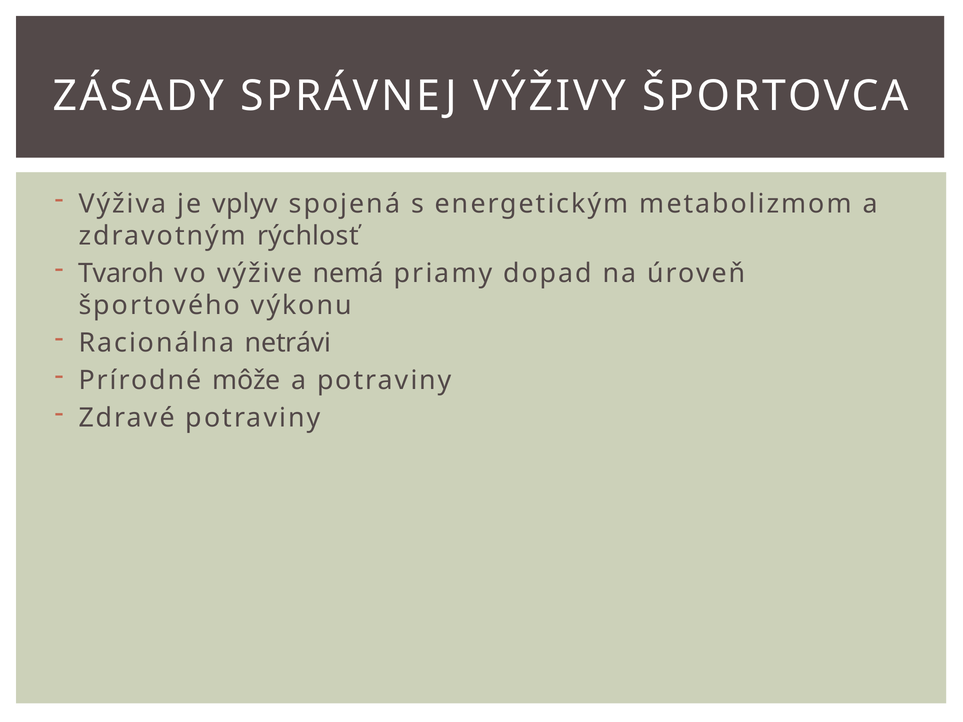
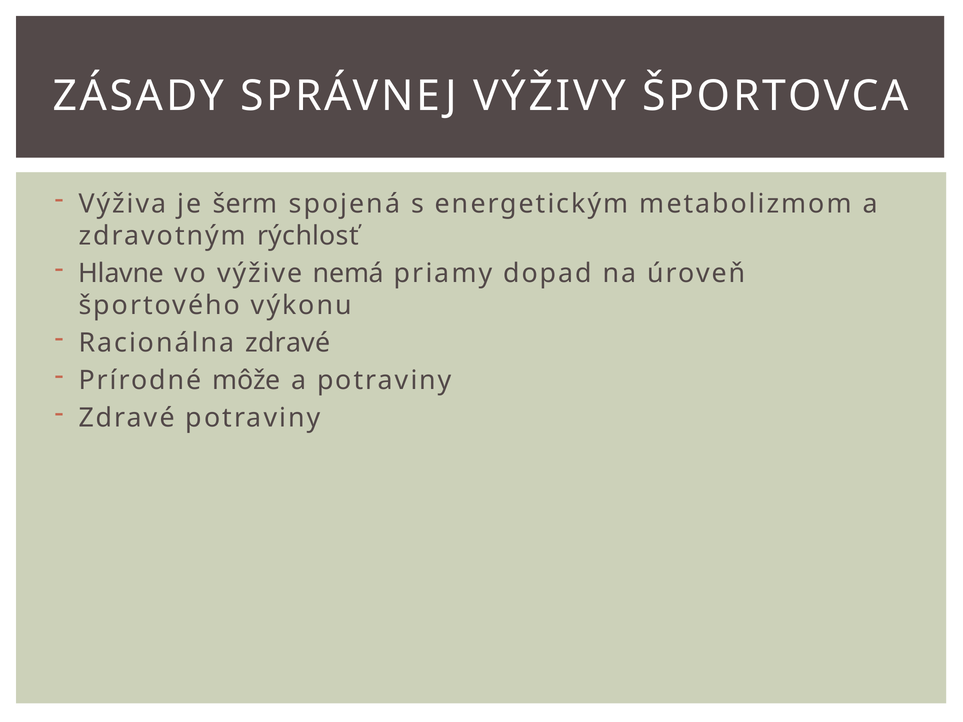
vplyv: vplyv -> šerm
Tvaroh: Tvaroh -> Hlavne
Racionálna netrávi: netrávi -> zdravé
